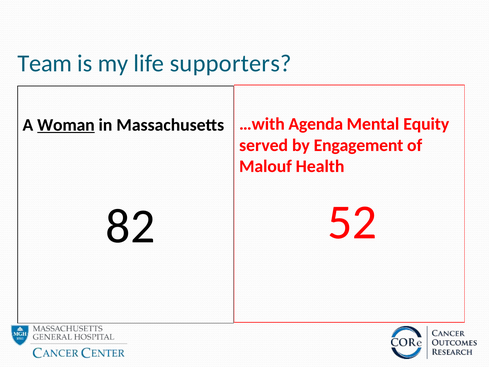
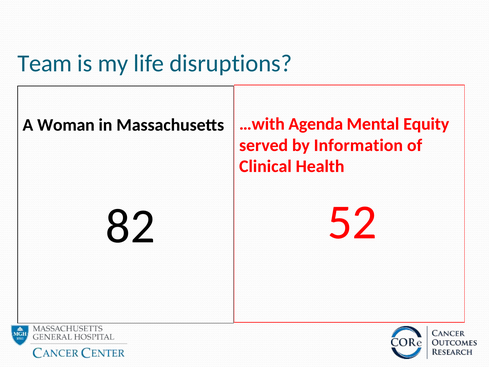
supporters: supporters -> disruptions
Woman underline: present -> none
Engagement: Engagement -> Information
Malouf: Malouf -> Clinical
